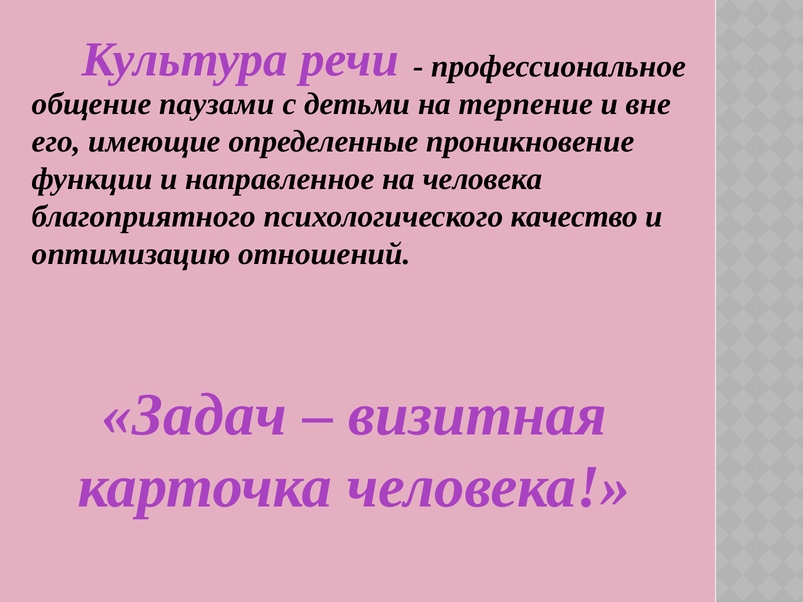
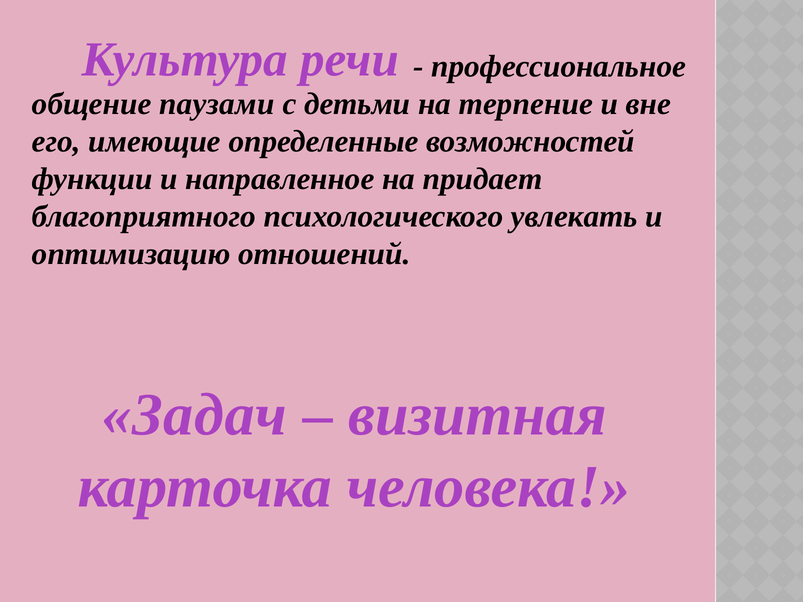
проникновение: проникновение -> возможностей
на человека: человека -> придает
качество: качество -> увлекать
